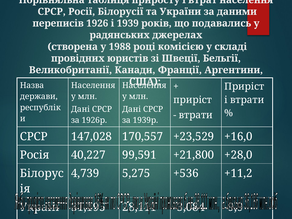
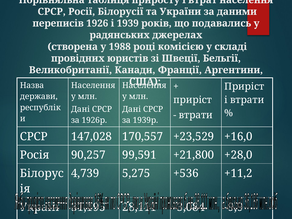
40,227: 40,227 -> 90,257
